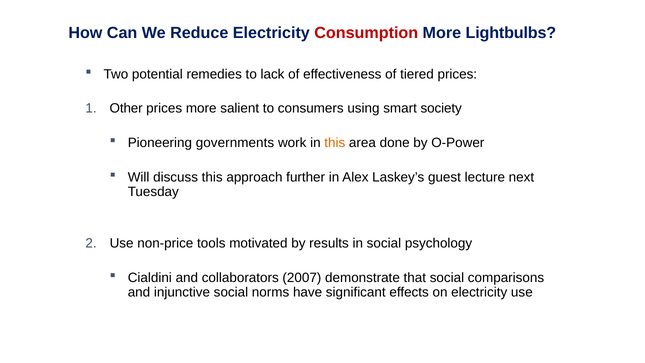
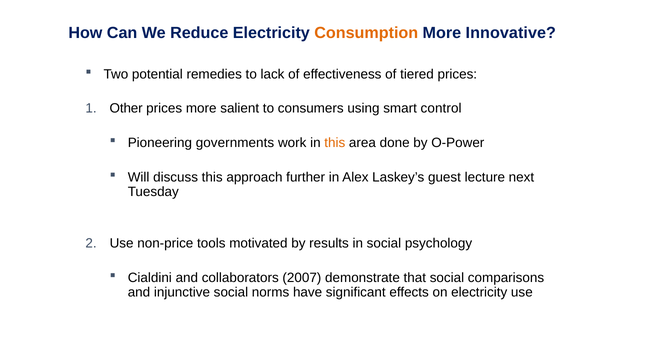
Consumption colour: red -> orange
Lightbulbs: Lightbulbs -> Innovative
society: society -> control
